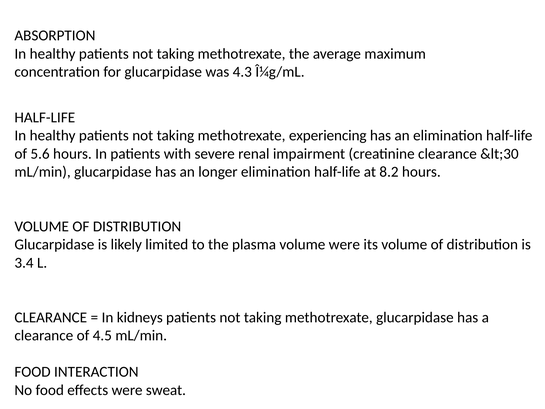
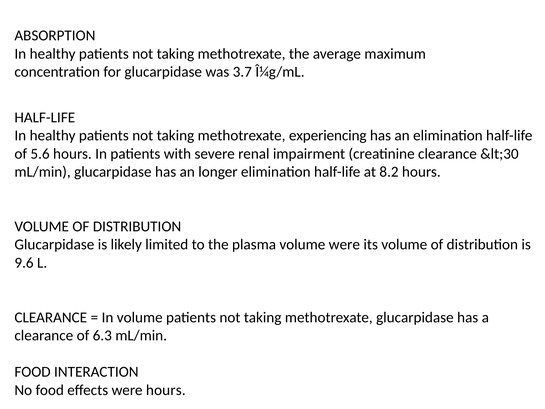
4.3: 4.3 -> 3.7
3.4: 3.4 -> 9.6
In kidneys: kidneys -> volume
4.5: 4.5 -> 6.3
were sweat: sweat -> hours
